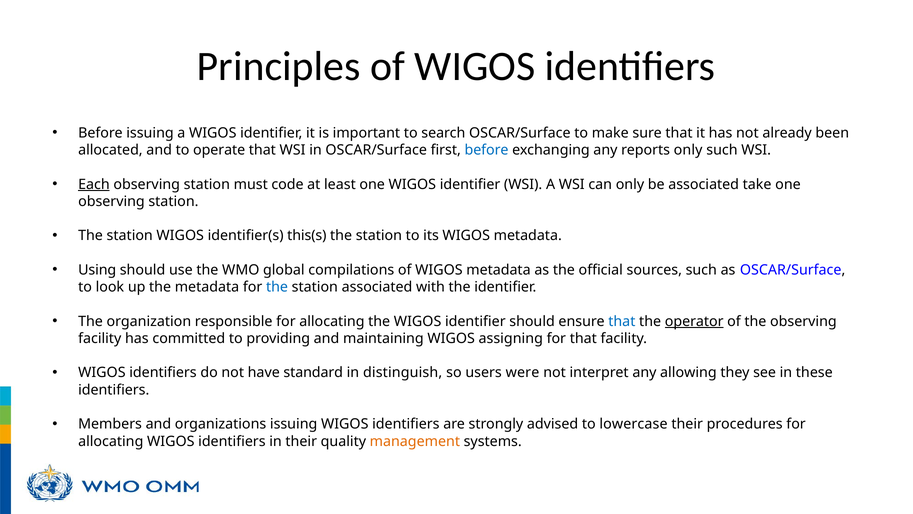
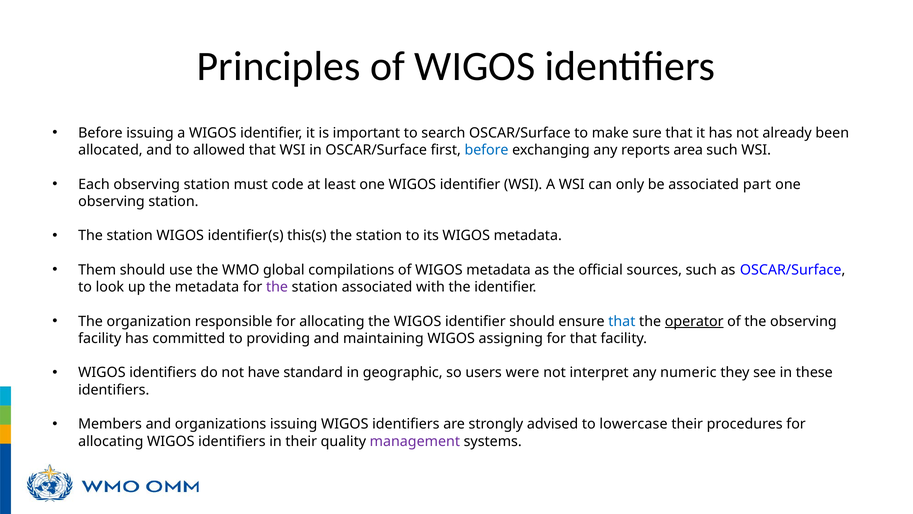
operate: operate -> allowed
reports only: only -> area
Each underline: present -> none
take: take -> part
Using: Using -> Them
the at (277, 287) colour: blue -> purple
distinguish: distinguish -> geographic
allowing: allowing -> numeric
management colour: orange -> purple
